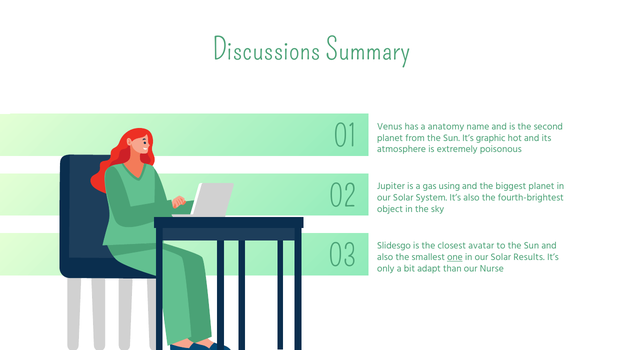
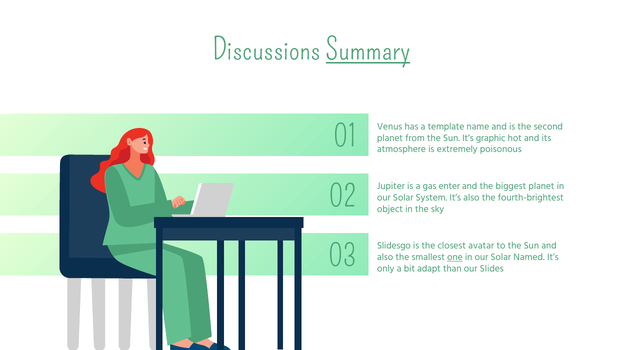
Summary underline: none -> present
anatomy: anatomy -> template
using: using -> enter
Results: Results -> Named
Nurse: Nurse -> Slides
